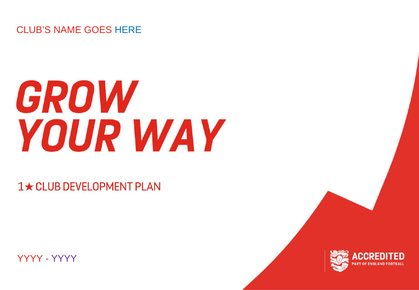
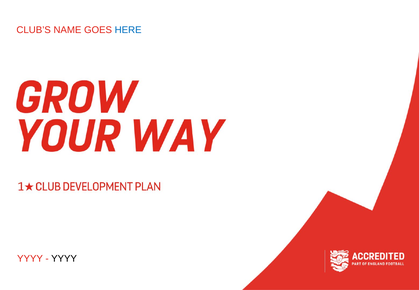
YYYY at (64, 259) colour: purple -> black
